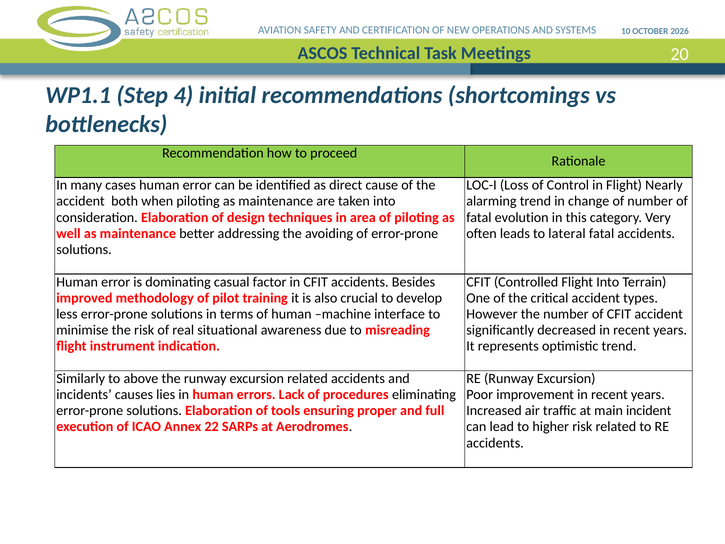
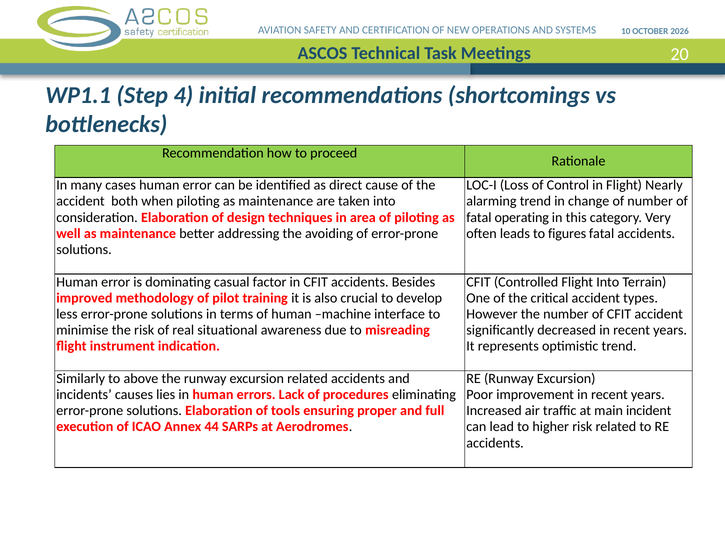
evolution: evolution -> operating
lateral: lateral -> figures
22: 22 -> 44
